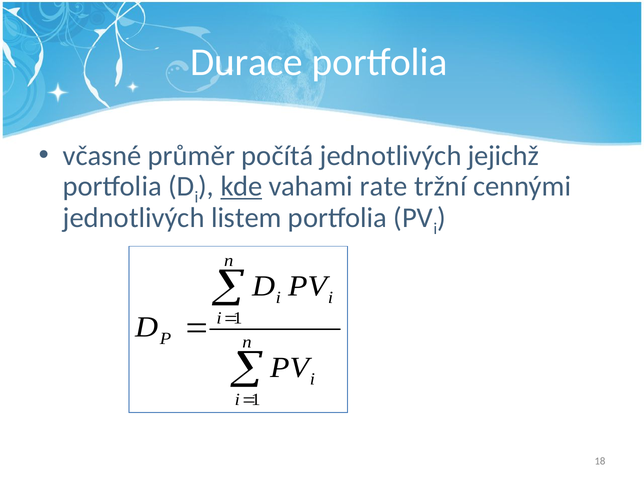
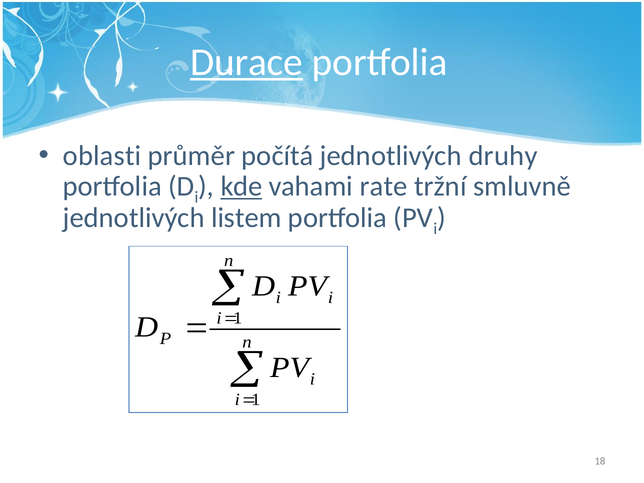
Durace underline: none -> present
včasné: včasné -> oblasti
jejichž: jejichž -> druhy
cennými: cennými -> smluvně
